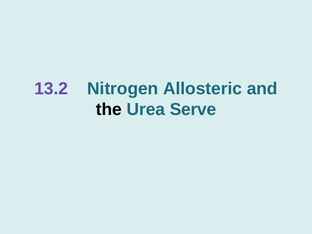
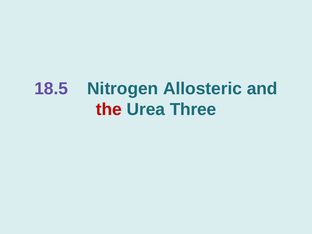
13.2: 13.2 -> 18.5
the colour: black -> red
Serve: Serve -> Three
